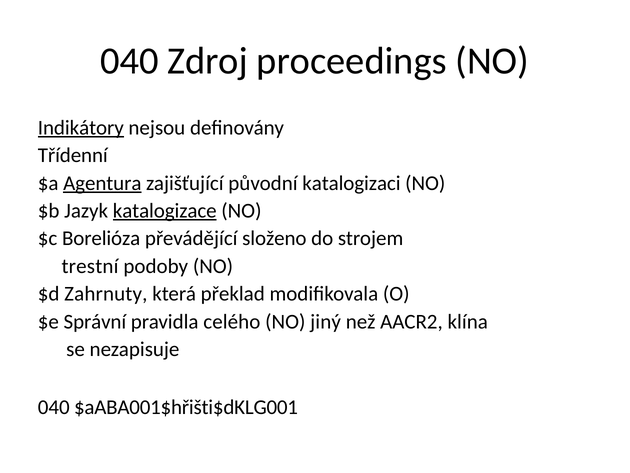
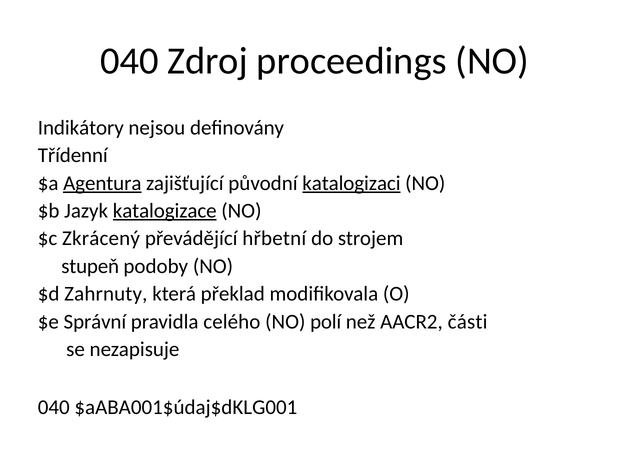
Indikátory underline: present -> none
katalogizaci underline: none -> present
Borelióza: Borelióza -> Zkrácený
složeno: složeno -> hřbetní
trestní: trestní -> stupeň
jiný: jiný -> polí
klína: klína -> části
$aABA001$hřišti$dKLG001: $aABA001$hřišti$dKLG001 -> $aABA001$údaj$dKLG001
